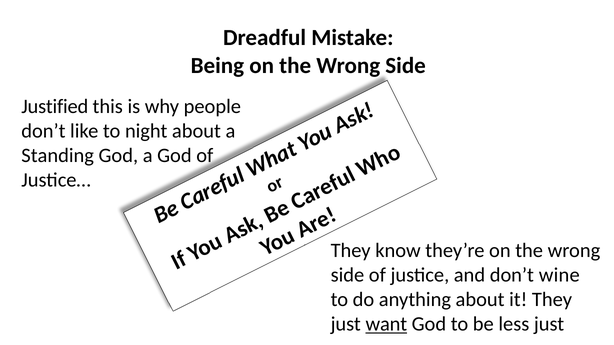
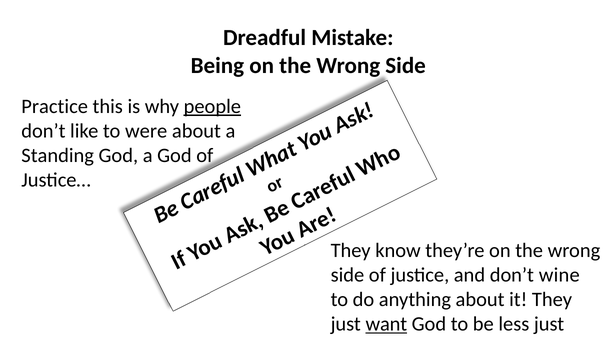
Justified: Justified -> Practice
people underline: none -> present
night: night -> were
